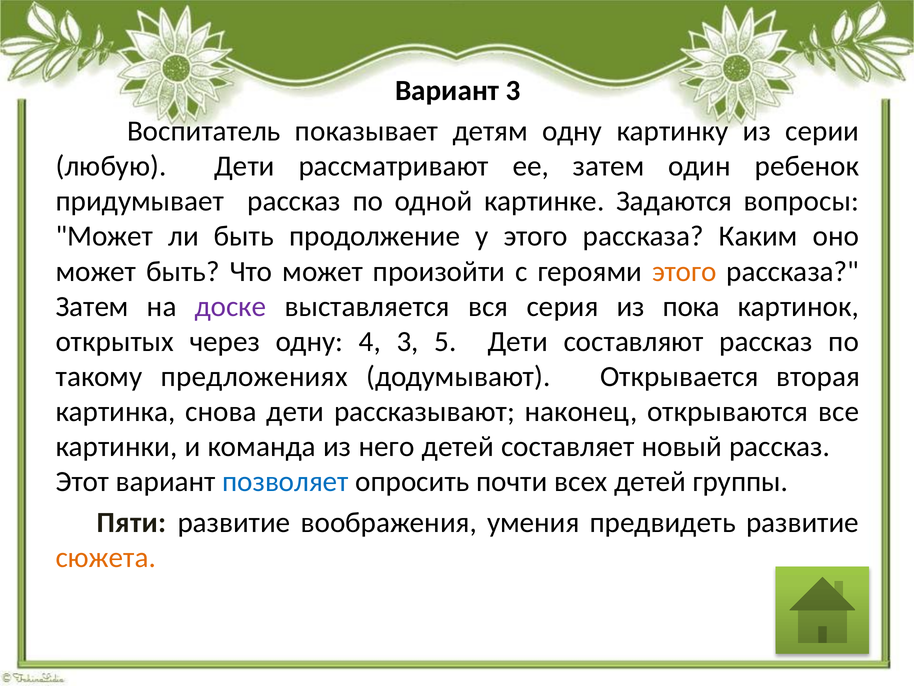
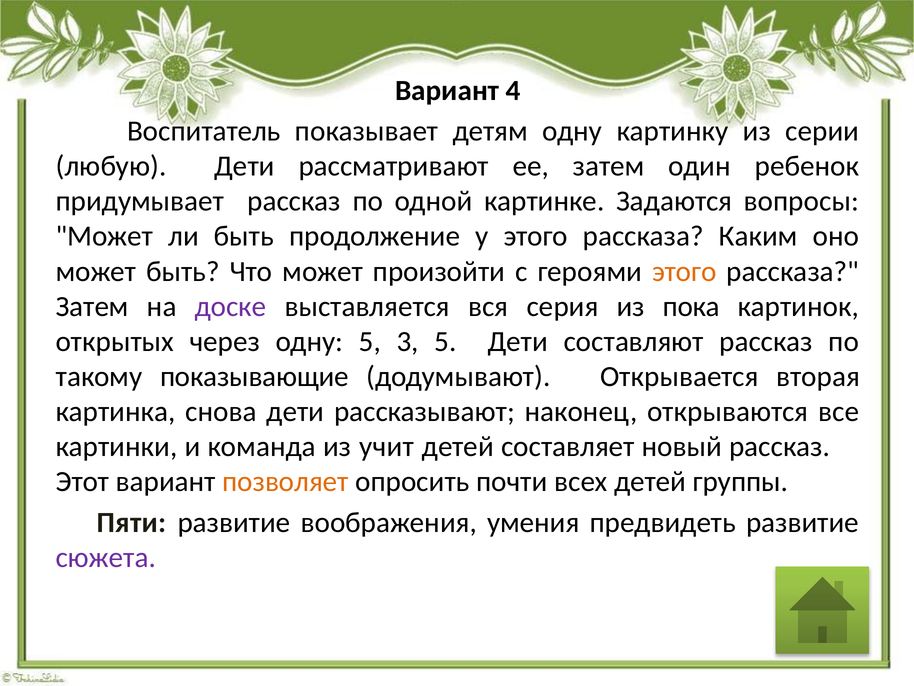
Вариант 3: 3 -> 4
одну 4: 4 -> 5
предложениях: предложениях -> показывающие
него: него -> учит
позволяет colour: blue -> orange
сюжета colour: orange -> purple
